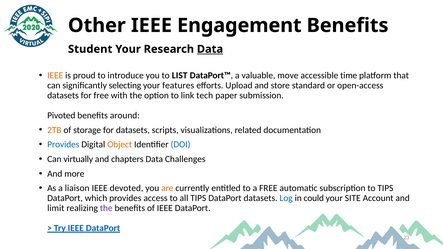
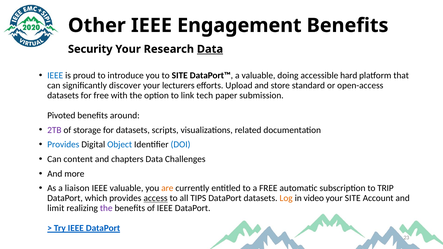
Student: Student -> Security
IEEE at (55, 76) colour: orange -> blue
to LIST: LIST -> SITE
move: move -> doing
time: time -> hard
selecting: selecting -> discover
features: features -> lecturers
2TB colour: orange -> purple
Object colour: orange -> blue
virtually: virtually -> content
IEEE devoted: devoted -> valuable
to TIPS: TIPS -> TRIP
access underline: none -> present
Log colour: blue -> orange
could: could -> video
